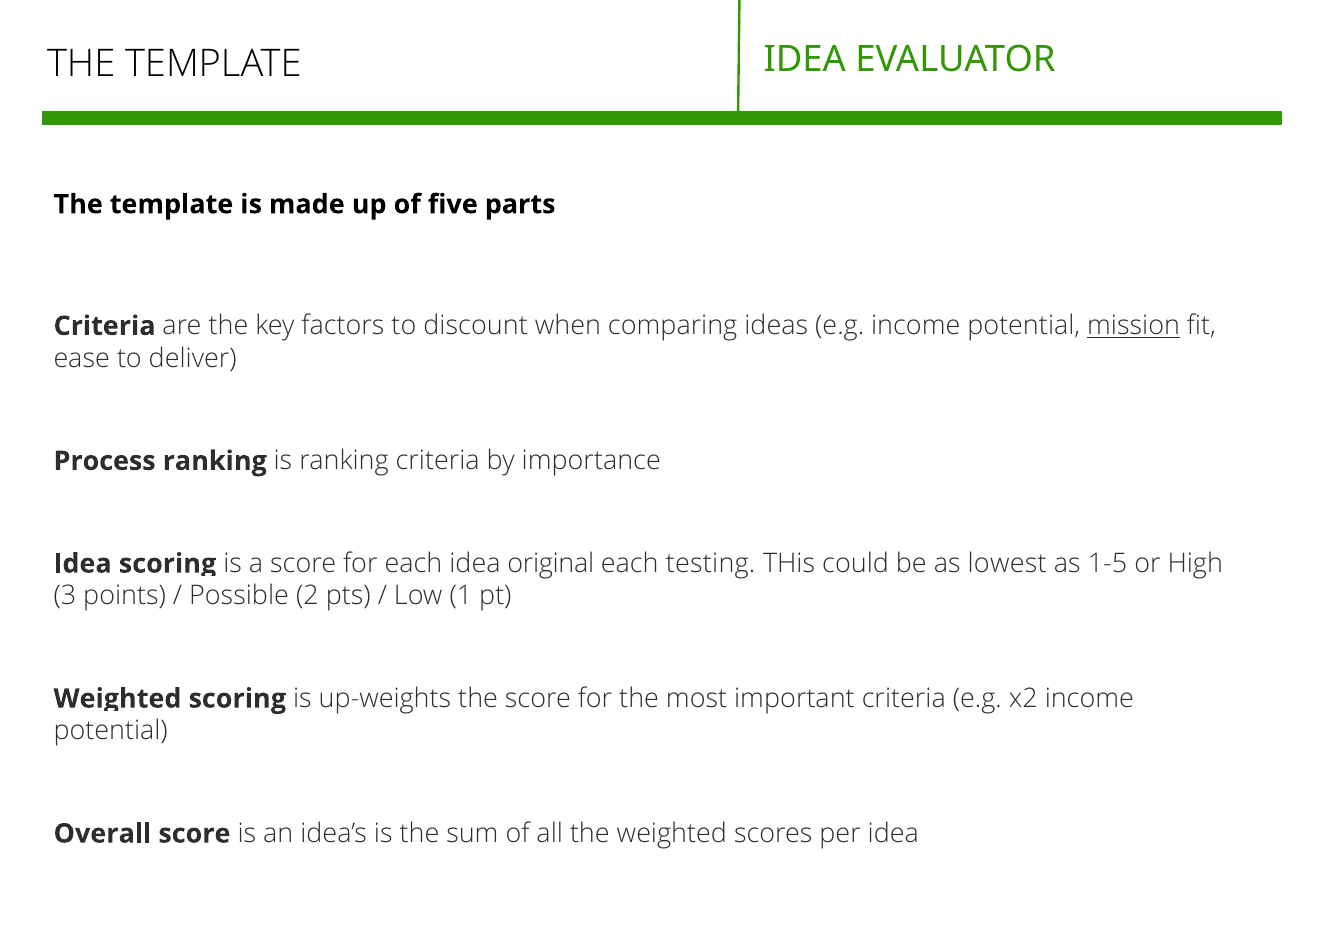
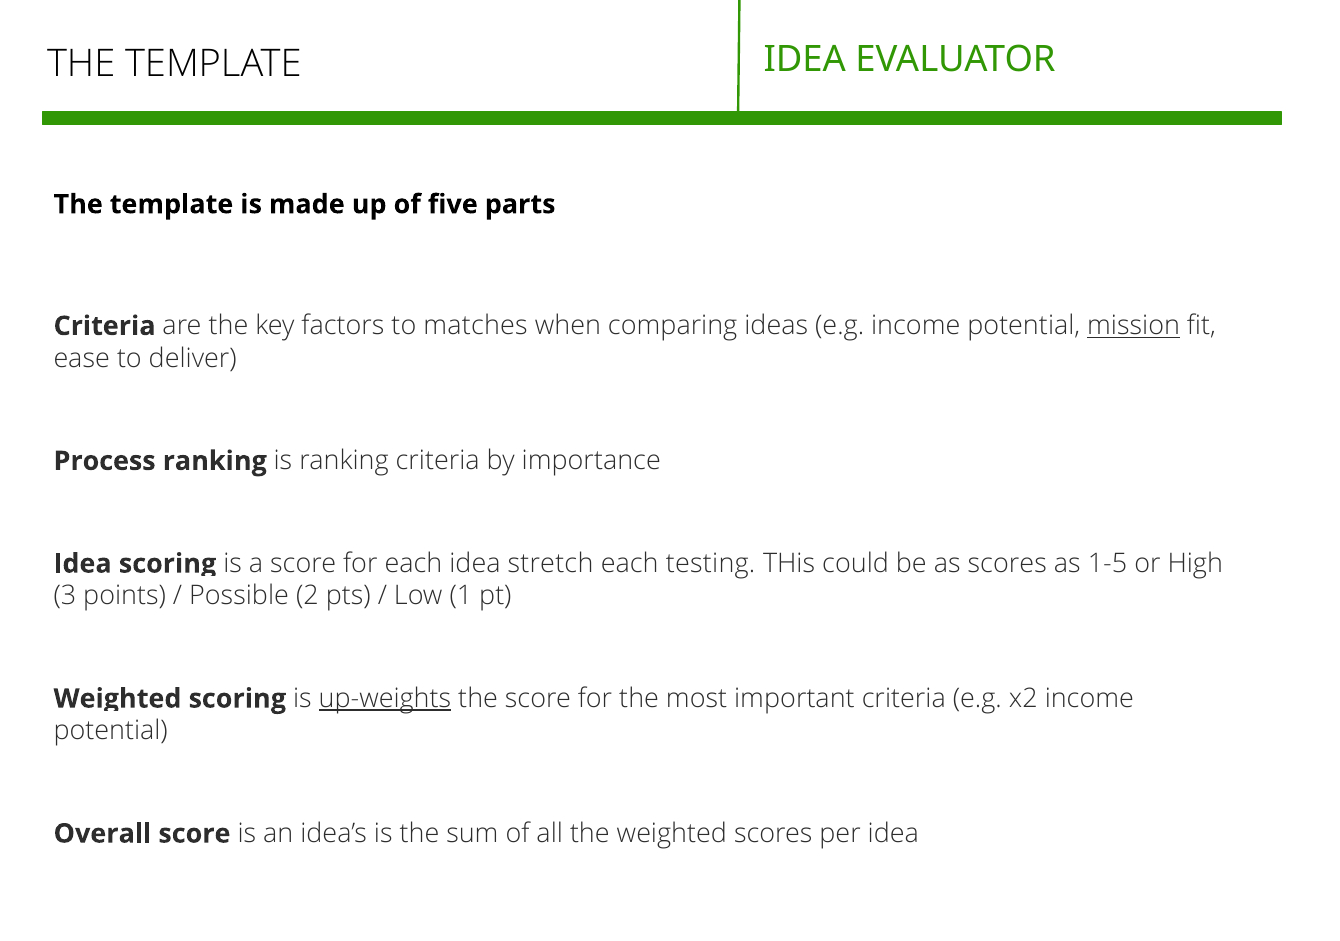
discount: discount -> matches
original: original -> stretch
as lowest: lowest -> scores
up-weights underline: none -> present
